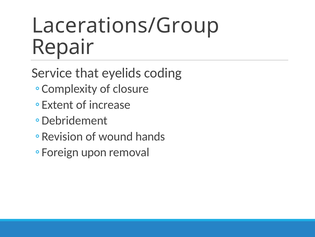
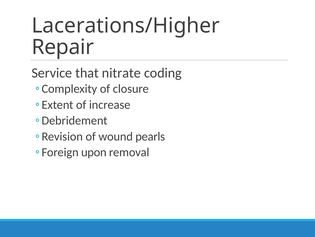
Lacerations/Group: Lacerations/Group -> Lacerations/Higher
eyelids: eyelids -> nitrate
hands: hands -> pearls
